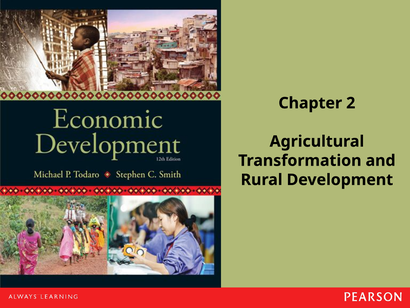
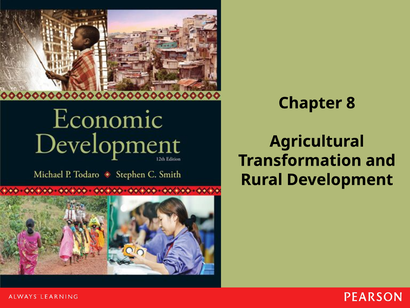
2: 2 -> 8
